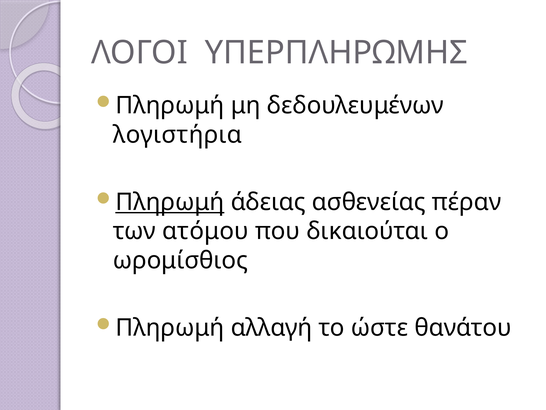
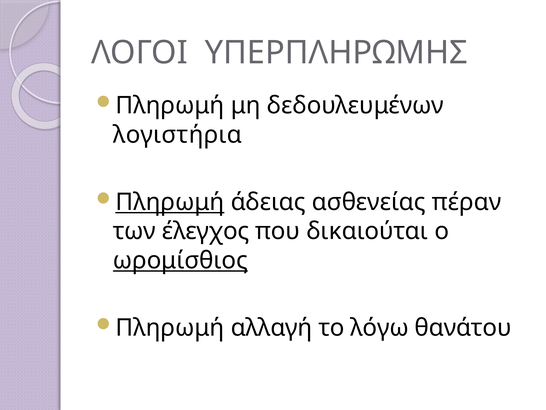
ατόμου: ατόμου -> έλεγχος
ωρομίσθιος underline: none -> present
ώστε: ώστε -> λόγω
